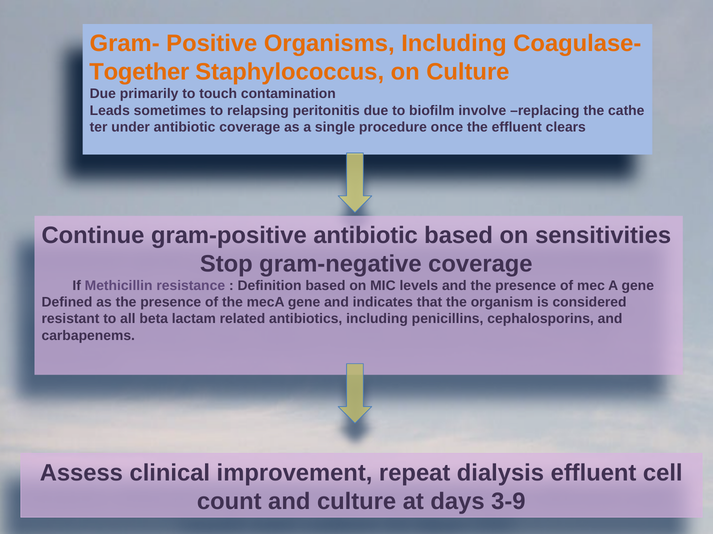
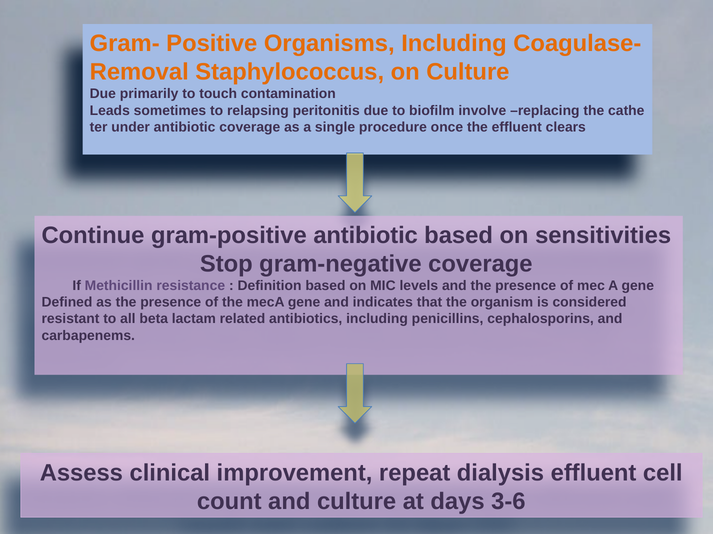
Together: Together -> Removal
3-9: 3-9 -> 3-6
